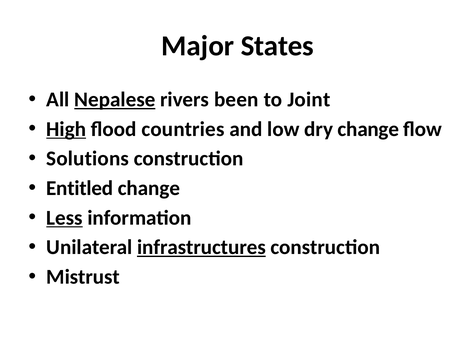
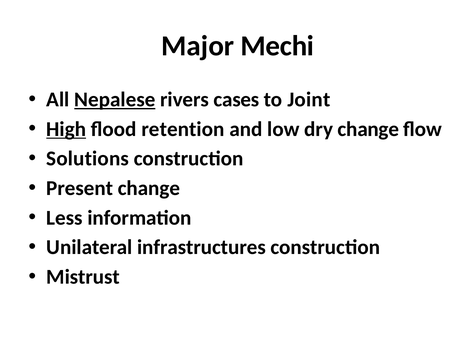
States: States -> Mechi
been: been -> cases
countries: countries -> retention
Entitled: Entitled -> Present
Less underline: present -> none
infrastructures underline: present -> none
